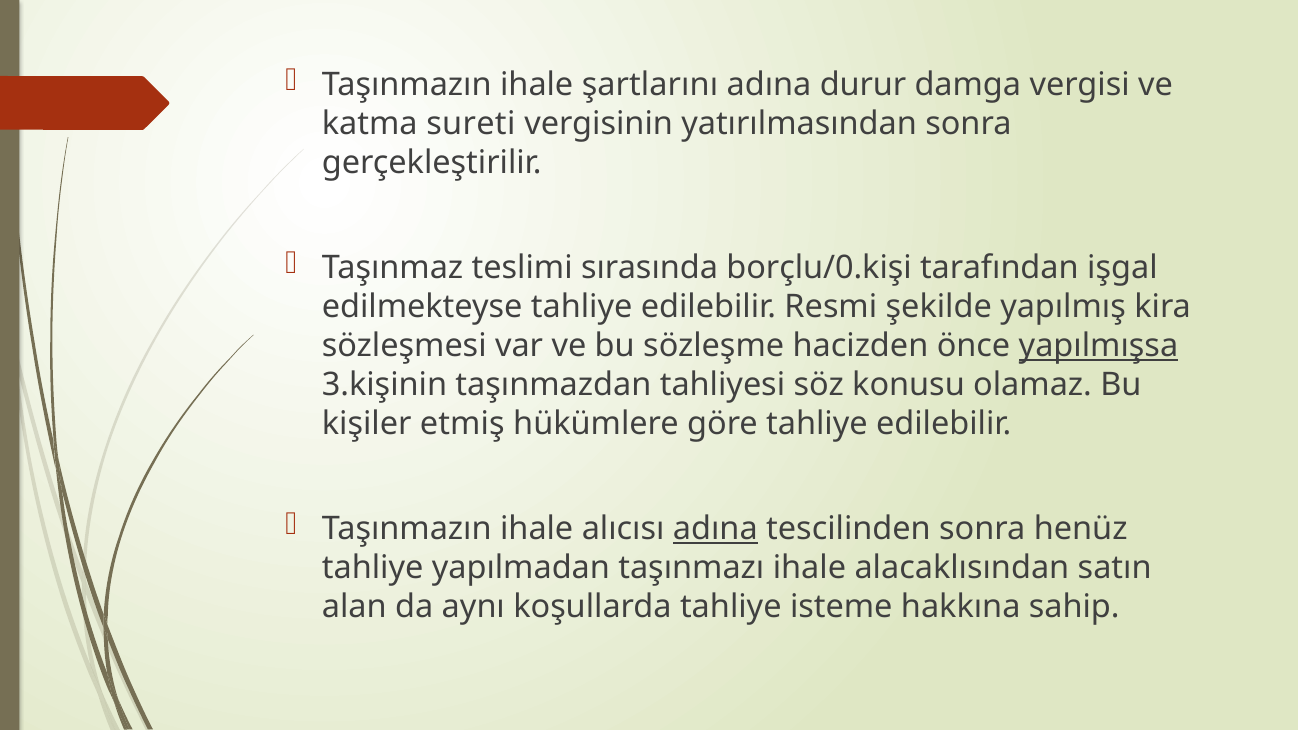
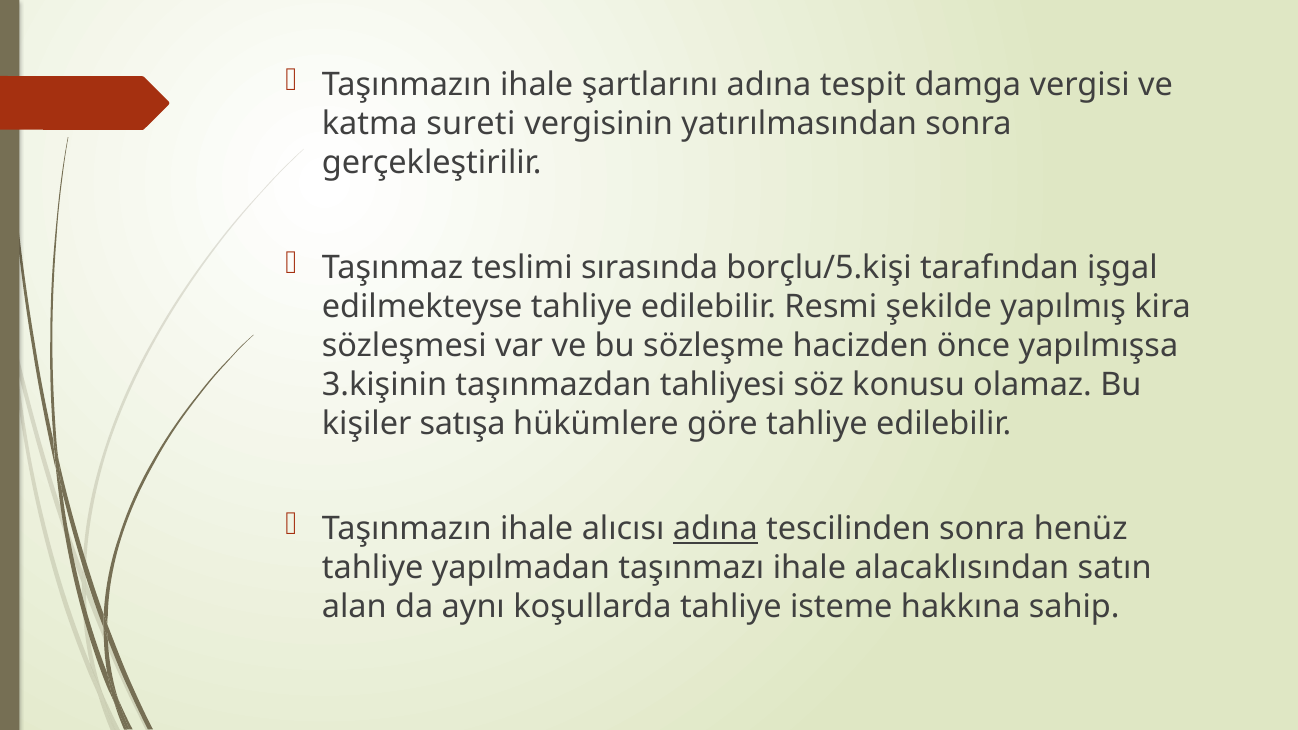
durur: durur -> tespit
borçlu/0.kişi: borçlu/0.kişi -> borçlu/5.kişi
yapılmışsa underline: present -> none
etmiş: etmiş -> satışa
